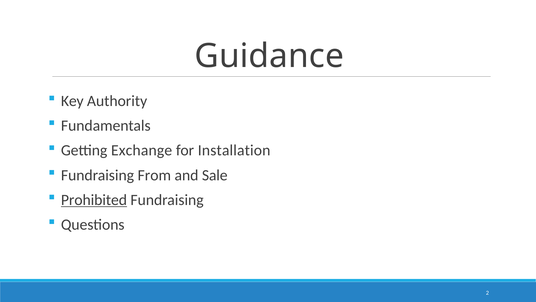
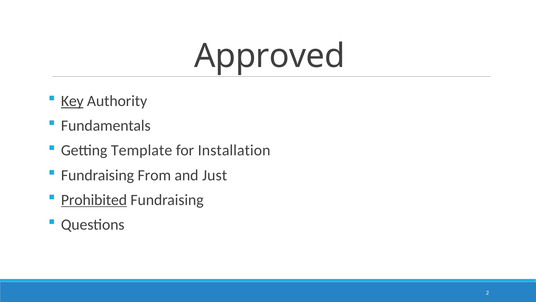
Guidance: Guidance -> Approved
Key underline: none -> present
Exchange: Exchange -> Template
Sale: Sale -> Just
